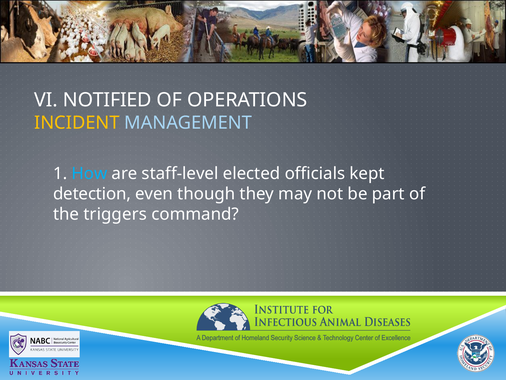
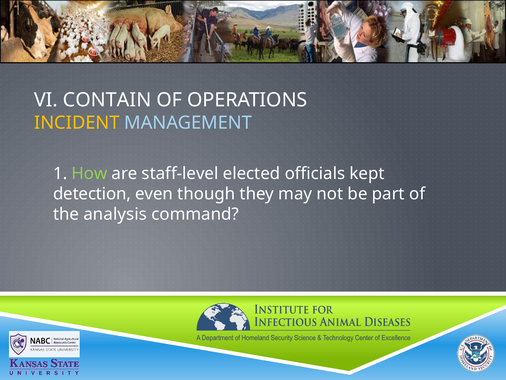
NOTIFIED: NOTIFIED -> CONTAIN
How colour: light blue -> light green
triggers: triggers -> analysis
